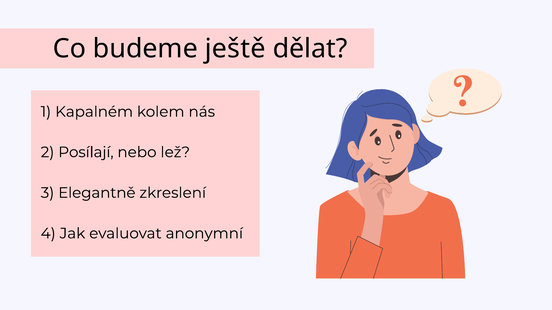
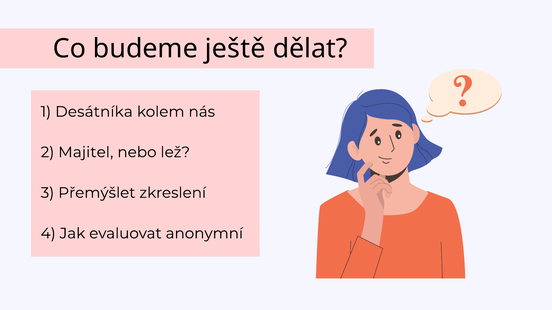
Kapalném: Kapalném -> Desátníka
Posílají: Posílají -> Majitel
Elegantně: Elegantně -> Přemýšlet
